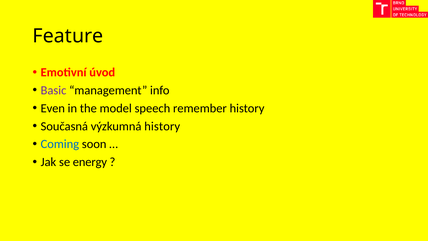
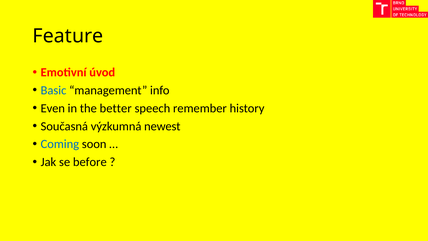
Basic colour: purple -> blue
model: model -> better
výzkumná history: history -> newest
energy: energy -> before
